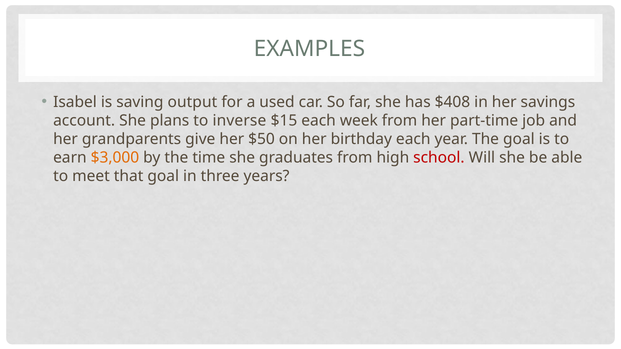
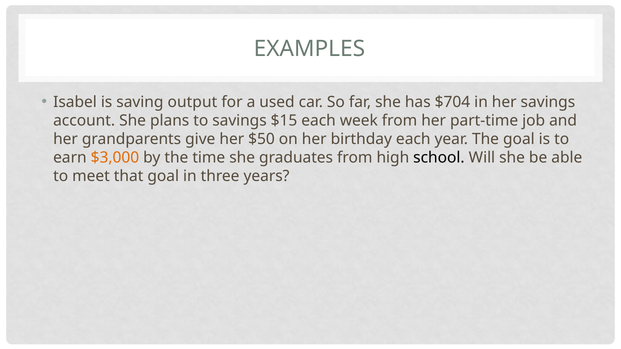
$408: $408 -> $704
to inverse: inverse -> savings
school colour: red -> black
